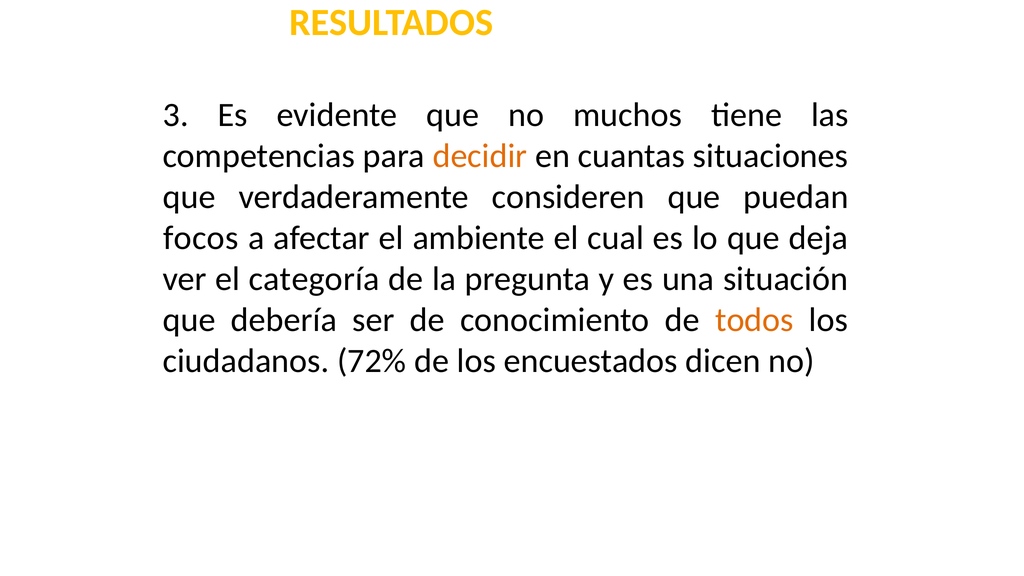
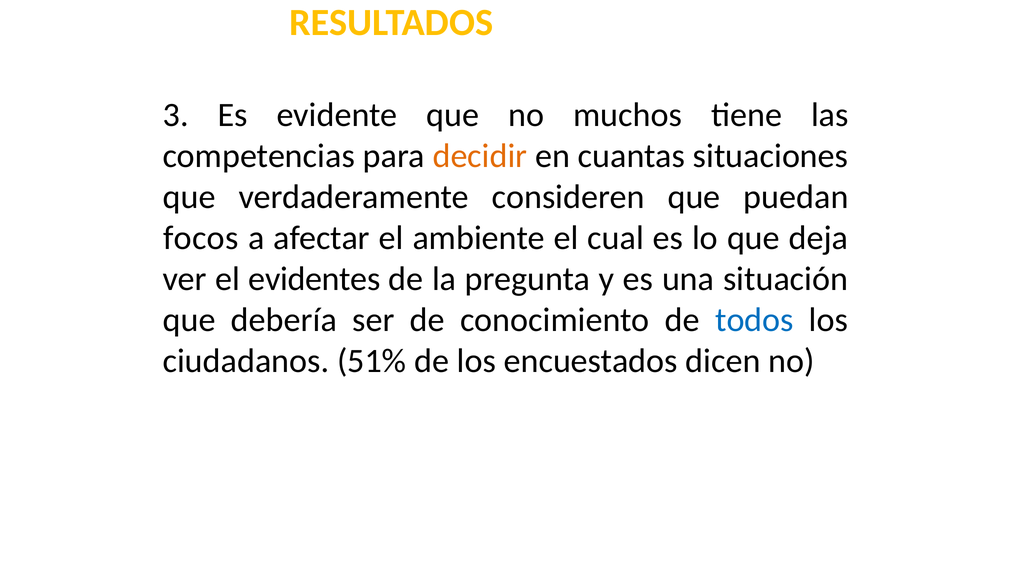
categoría: categoría -> evidentes
todos colour: orange -> blue
72%: 72% -> 51%
